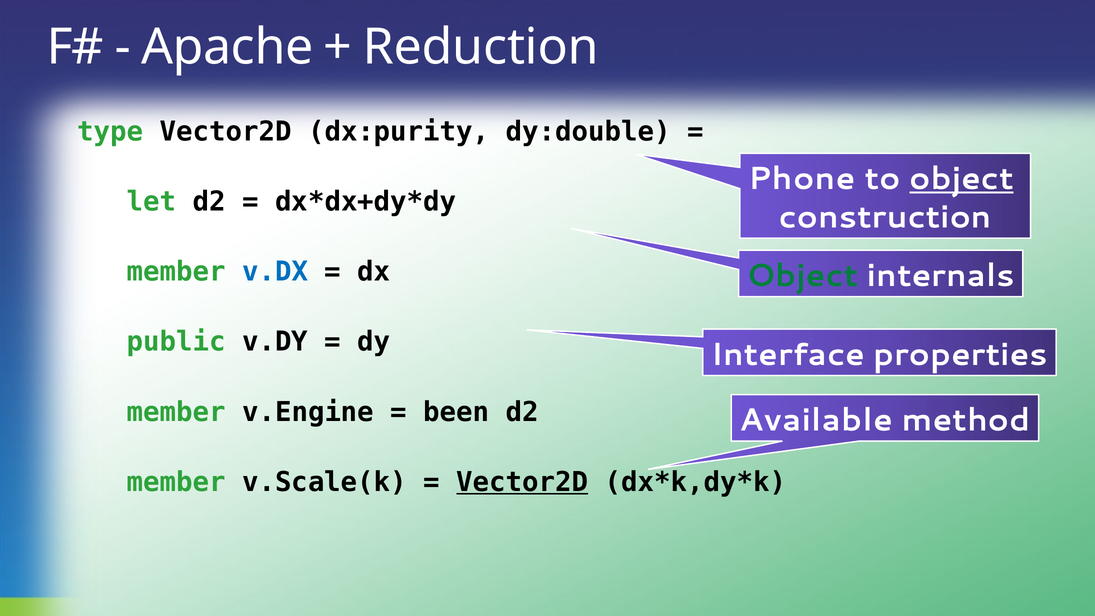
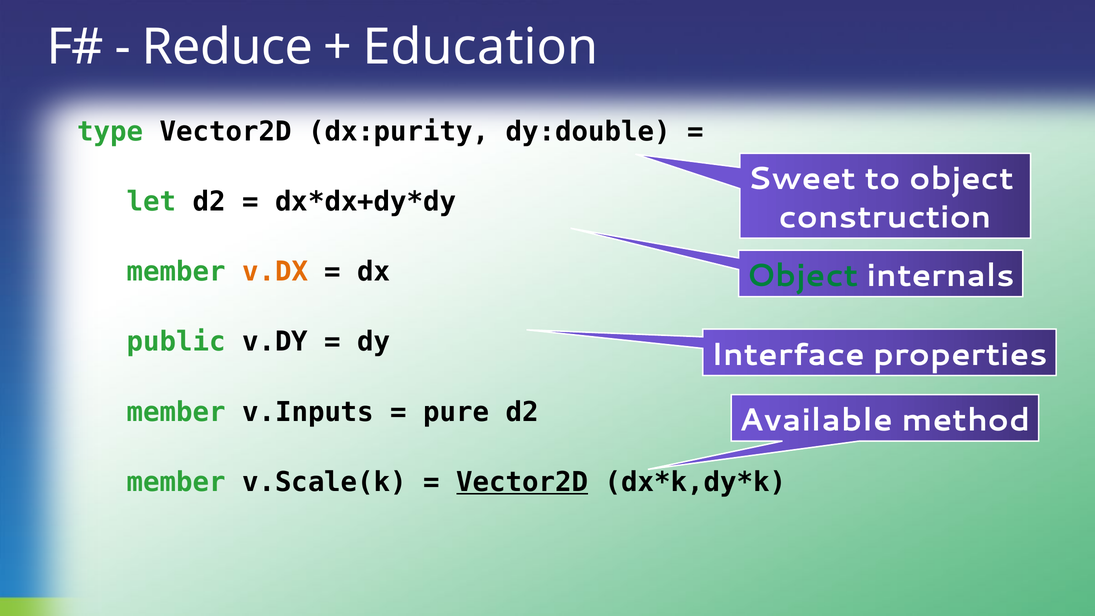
Apache: Apache -> Reduce
Reduction: Reduction -> Education
Phone: Phone -> Sweet
object at (961, 179) underline: present -> none
v.DX colour: blue -> orange
v.Engine: v.Engine -> v.Inputs
been: been -> pure
